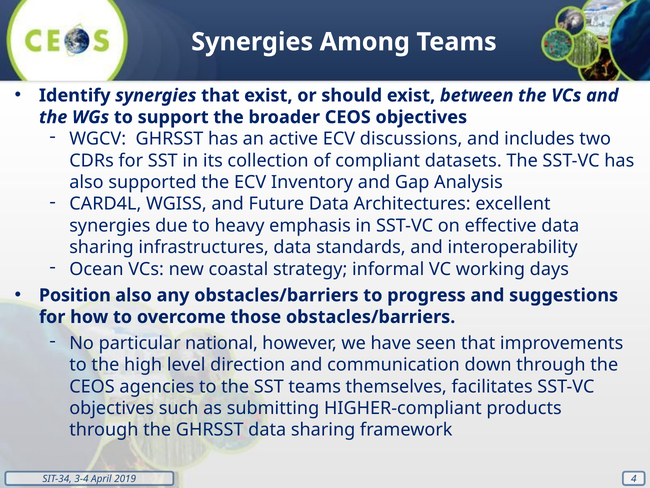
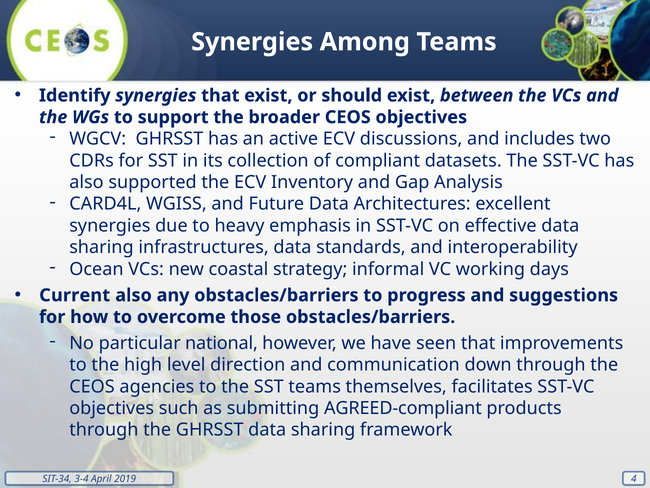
Position: Position -> Current
HIGHER-compliant: HIGHER-compliant -> AGREED-compliant
